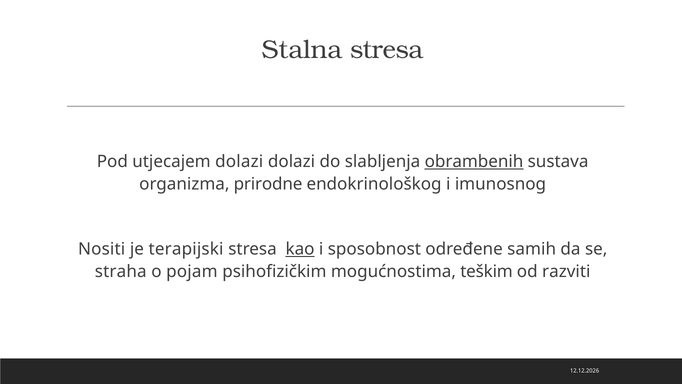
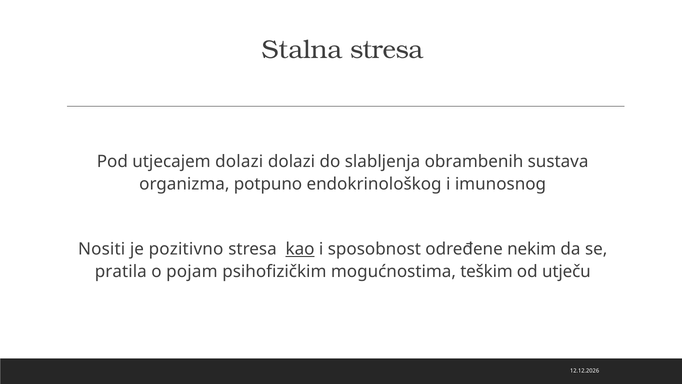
obrambenih underline: present -> none
prirodne: prirodne -> potpuno
terapijski: terapijski -> pozitivno
samih: samih -> nekim
straha: straha -> pratila
razviti: razviti -> utječu
